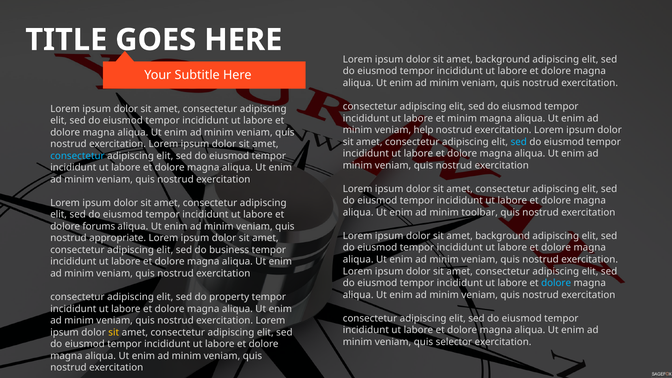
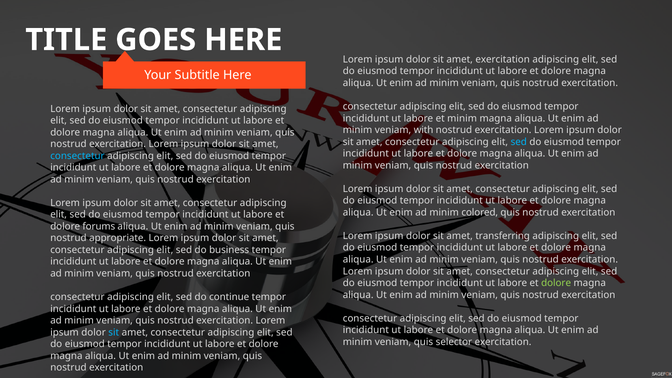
background at (503, 59): background -> exercitation
help: help -> with
toolbar: toolbar -> colored
background at (503, 236): background -> transferring
dolore at (556, 283) colour: light blue -> light green
property: property -> continue
sit at (114, 332) colour: yellow -> light blue
